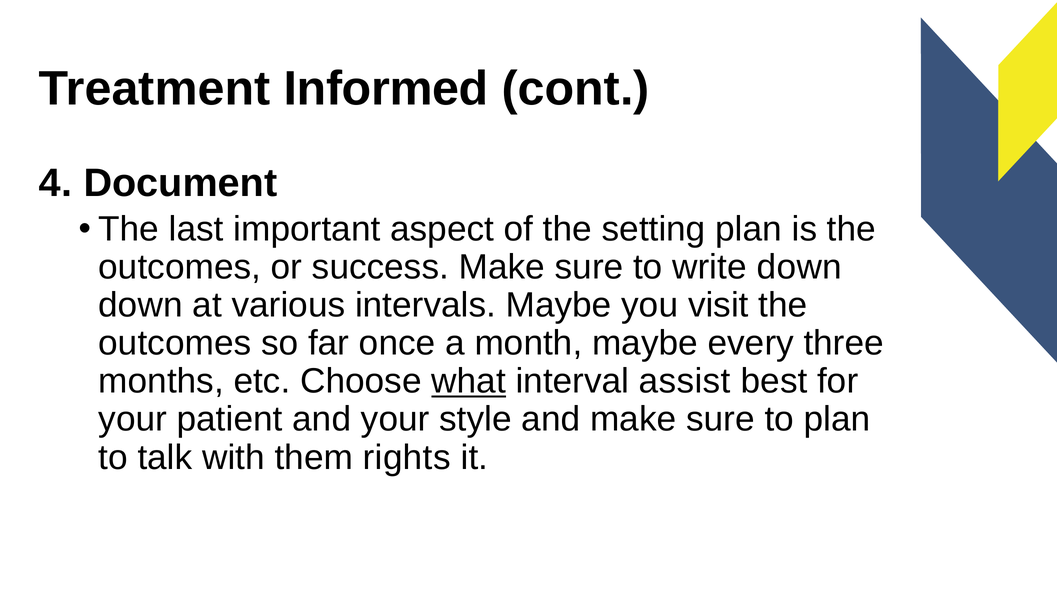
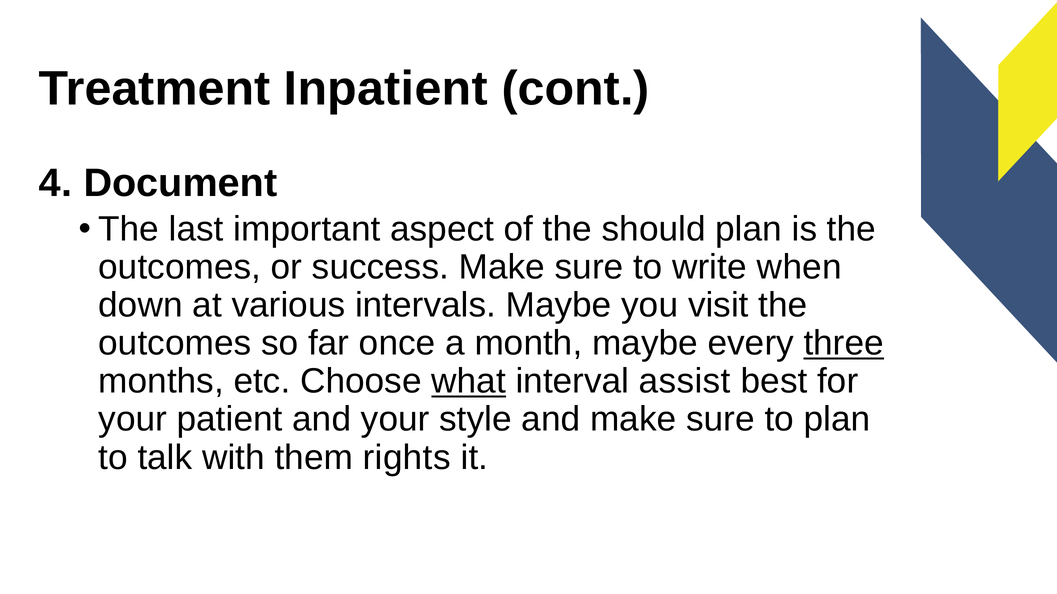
Informed: Informed -> Inpatient
setting: setting -> should
write down: down -> when
three underline: none -> present
